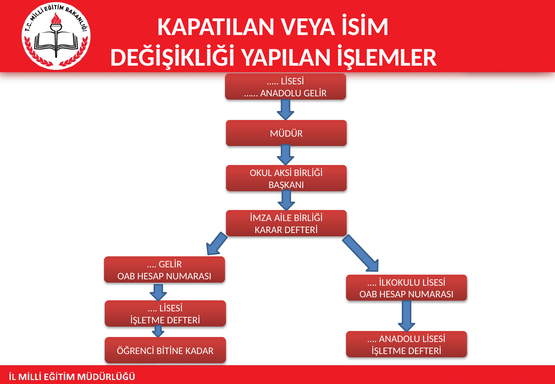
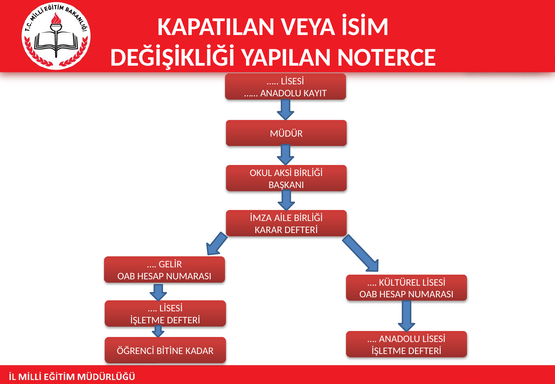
İŞLEMLER: İŞLEMLER -> NOTERCE
ANADOLU GELİR: GELİR -> KAYIT
İLKOKULU: İLKOKULU -> KÜLTÜREL
